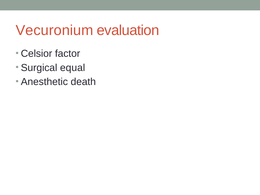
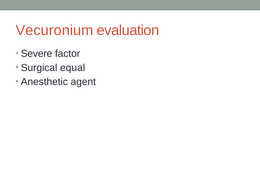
Celsior: Celsior -> Severe
death: death -> agent
